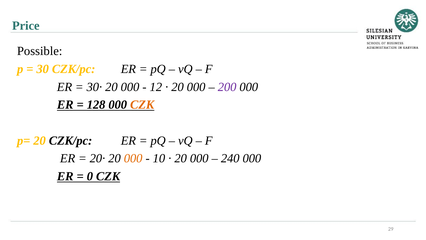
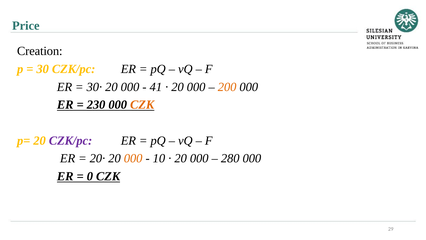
Possible: Possible -> Creation
12: 12 -> 41
200 colour: purple -> orange
128: 128 -> 230
CZK/pc at (71, 140) colour: black -> purple
240: 240 -> 280
